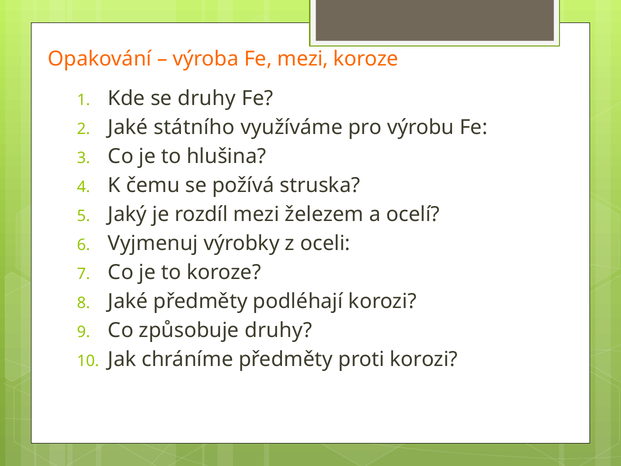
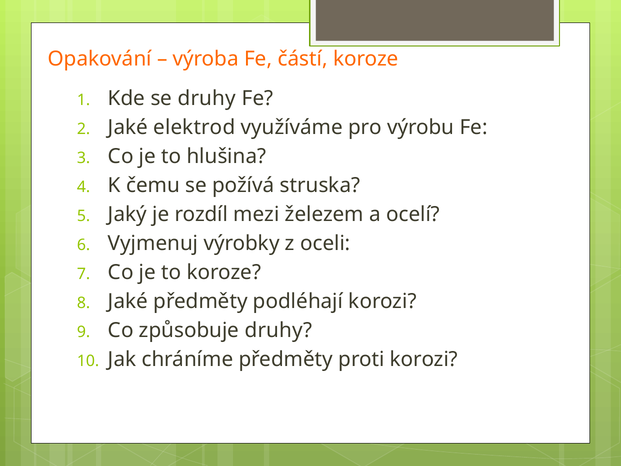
Fe mezi: mezi -> částí
státního: státního -> elektrod
